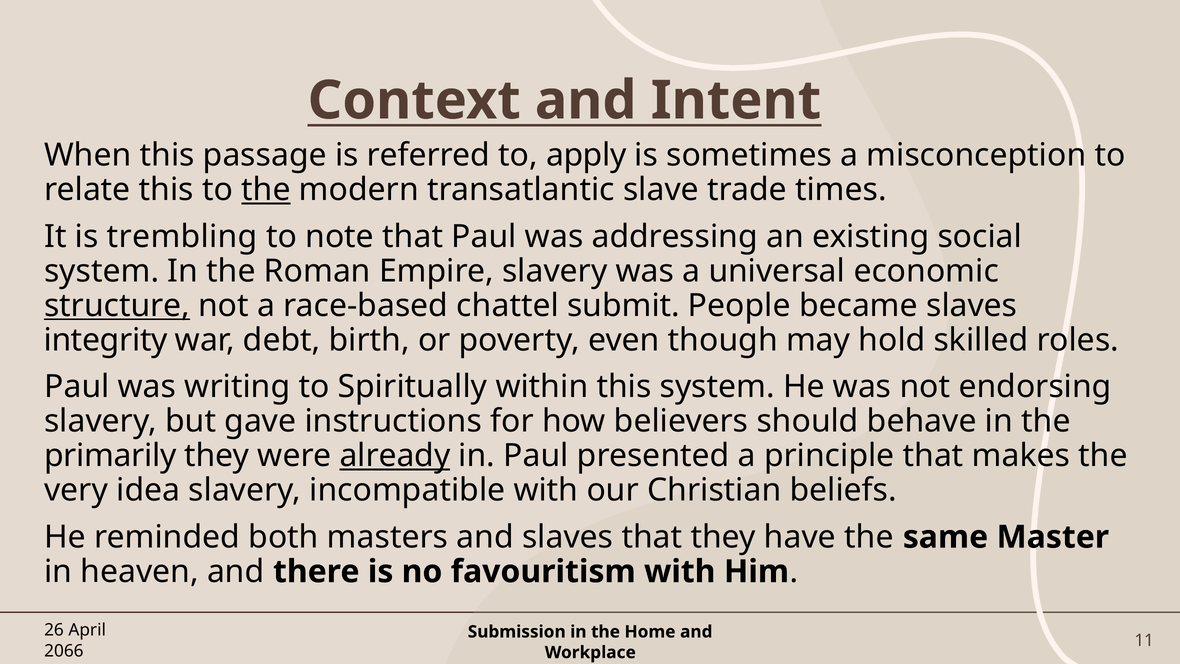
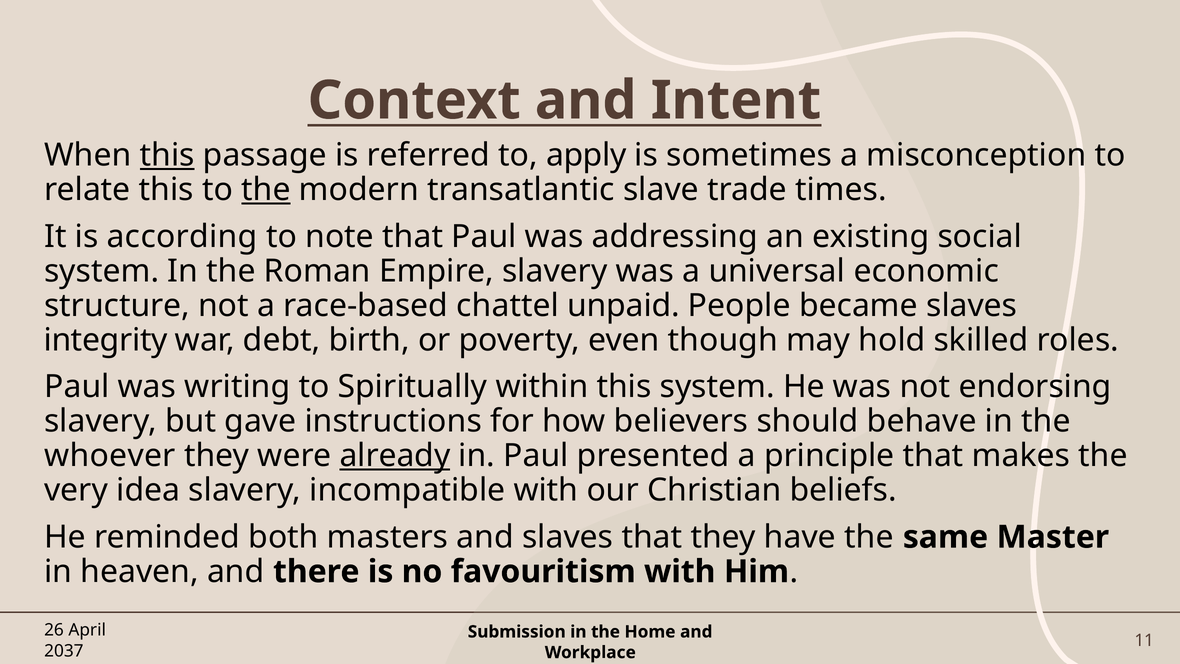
this at (167, 155) underline: none -> present
trembling: trembling -> according
structure underline: present -> none
submit: submit -> unpaid
primarily: primarily -> whoever
2066: 2066 -> 2037
